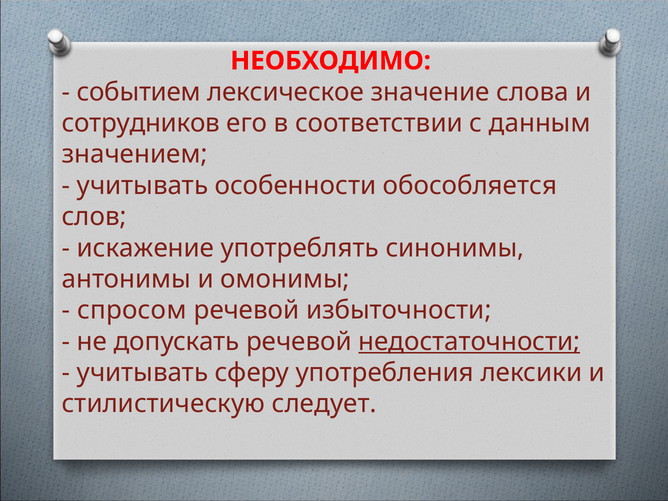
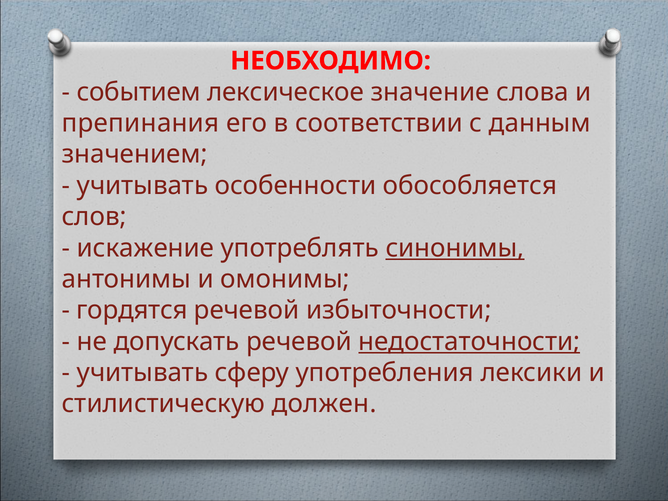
сотрудников: сотрудников -> препинания
синонимы underline: none -> present
спросом: спросом -> гордятся
следует: следует -> должен
